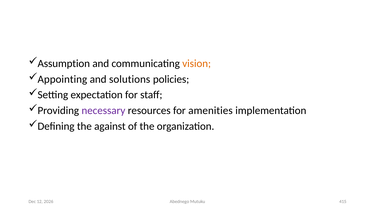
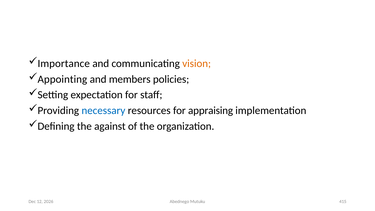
Assumption: Assumption -> Importance
solutions: solutions -> members
necessary colour: purple -> blue
amenities: amenities -> appraising
